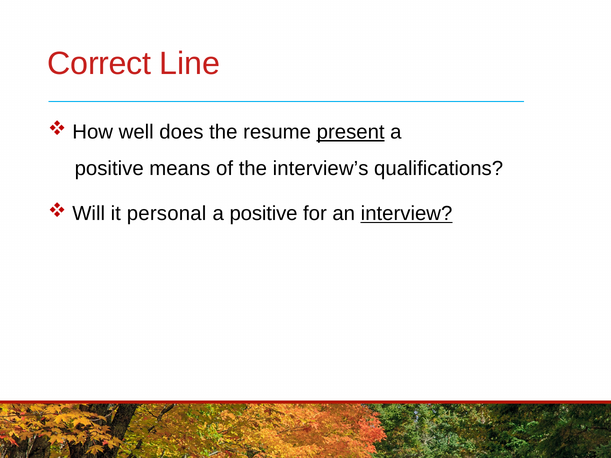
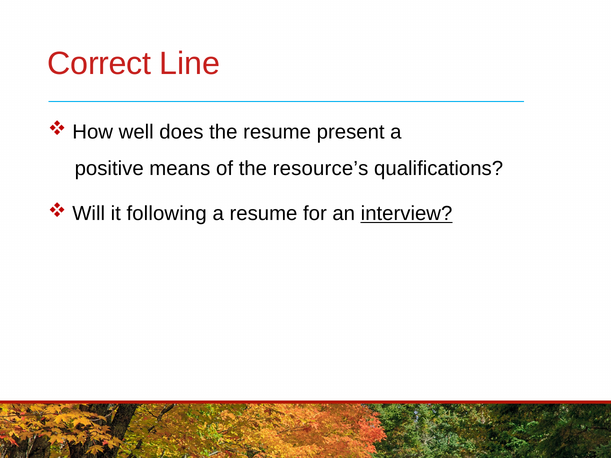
present underline: present -> none
interview’s: interview’s -> resource’s
personal: personal -> following
positive at (264, 214): positive -> resume
